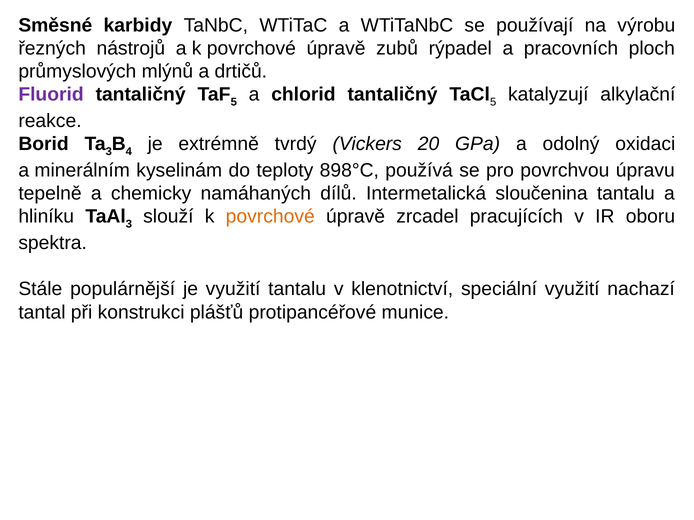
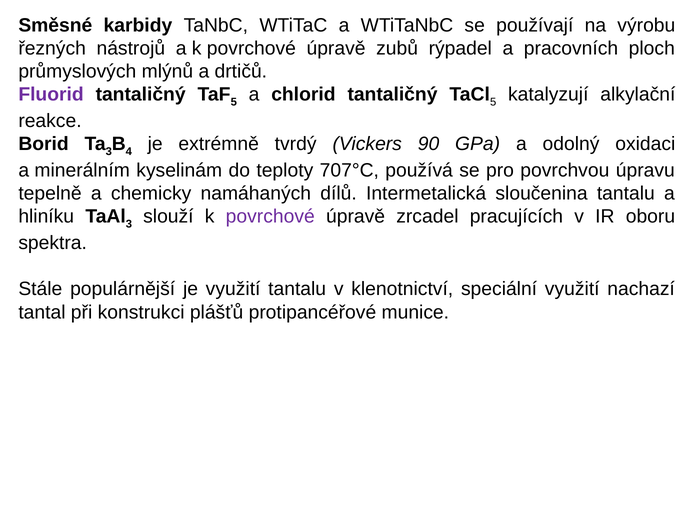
20: 20 -> 90
898°C: 898°C -> 707°C
povrchové at (270, 217) colour: orange -> purple
